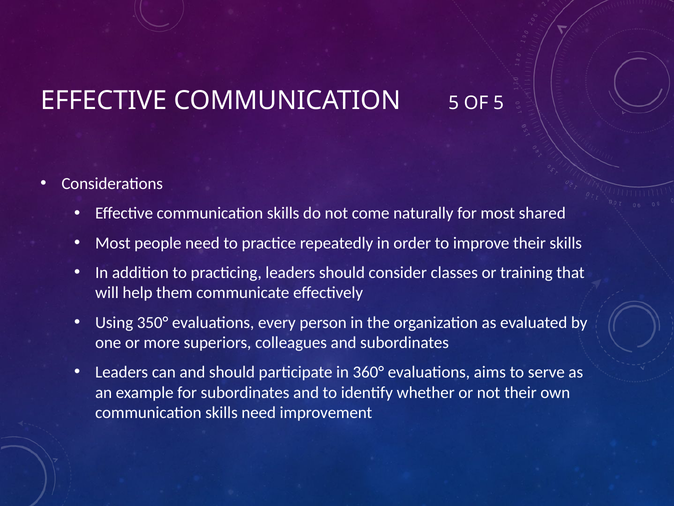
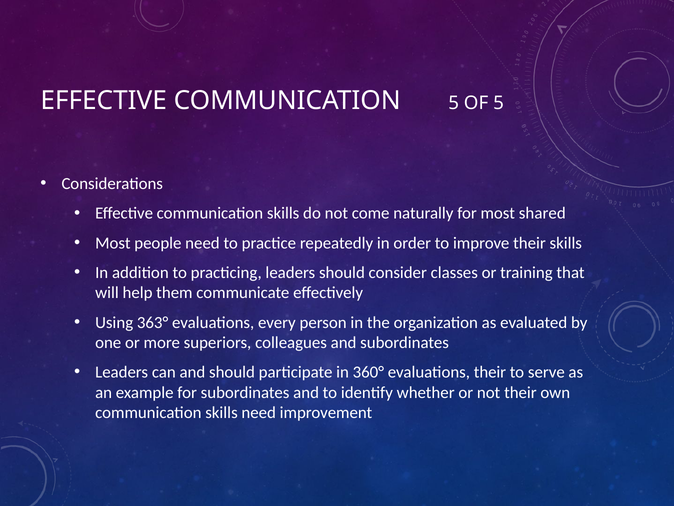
350°: 350° -> 363°
evaluations aims: aims -> their
